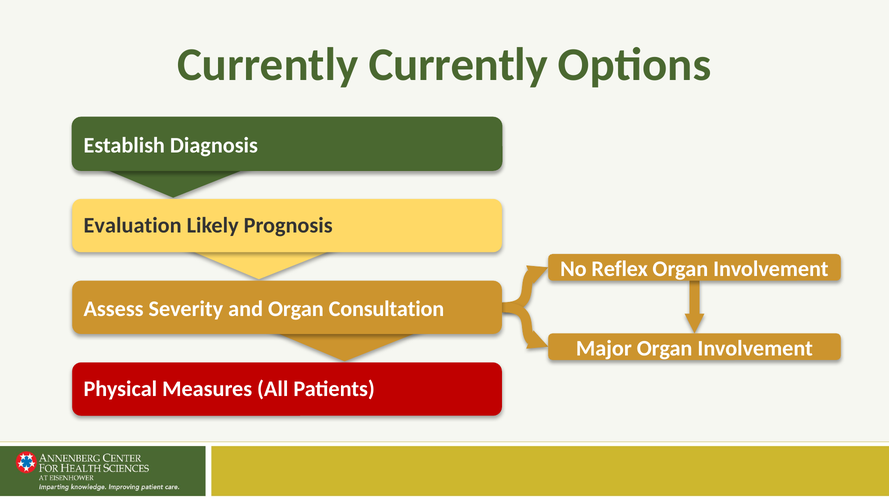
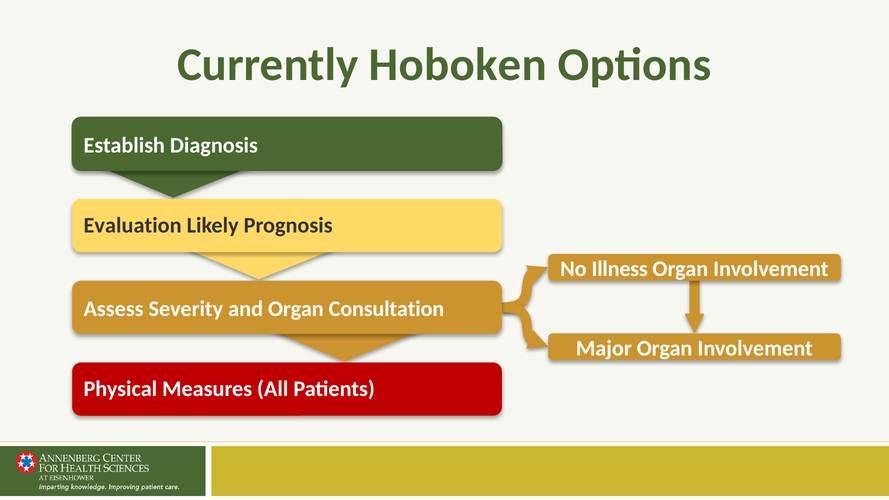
Currently Currently: Currently -> Hoboken
Reflex: Reflex -> Illness
